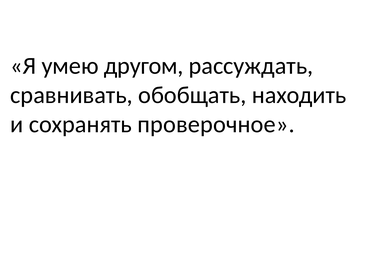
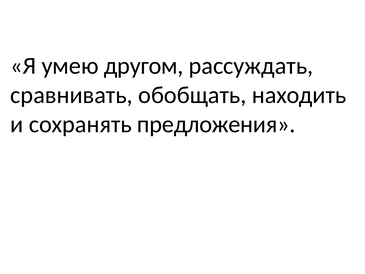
проверочное: проверочное -> предложения
